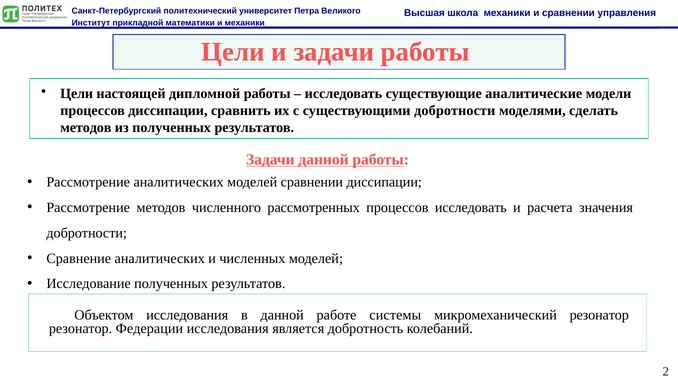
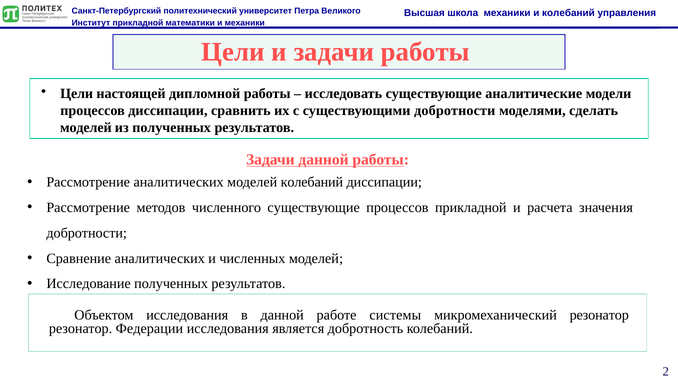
и сравнении: сравнении -> колебаний
методов at (86, 128): методов -> моделей
моделей сравнении: сравнении -> колебаний
численного рассмотренных: рассмотренных -> существующие
процессов исследовать: исследовать -> прикладной
